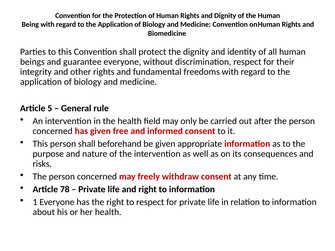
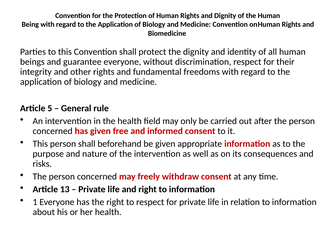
78: 78 -> 13
